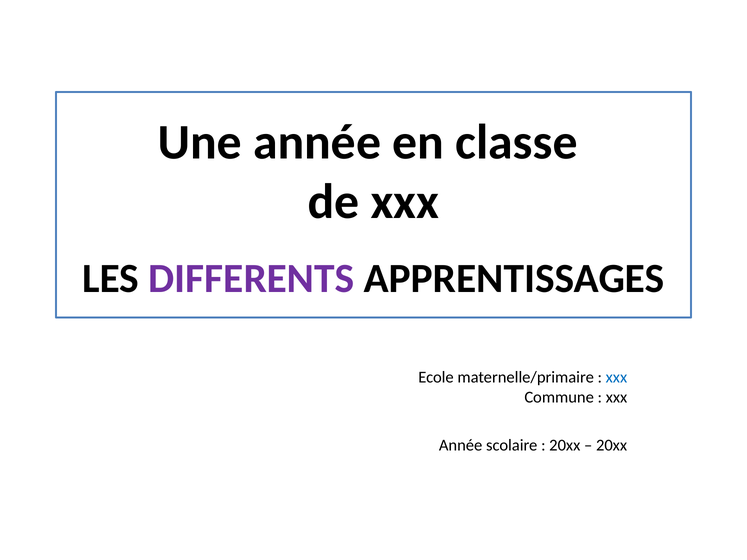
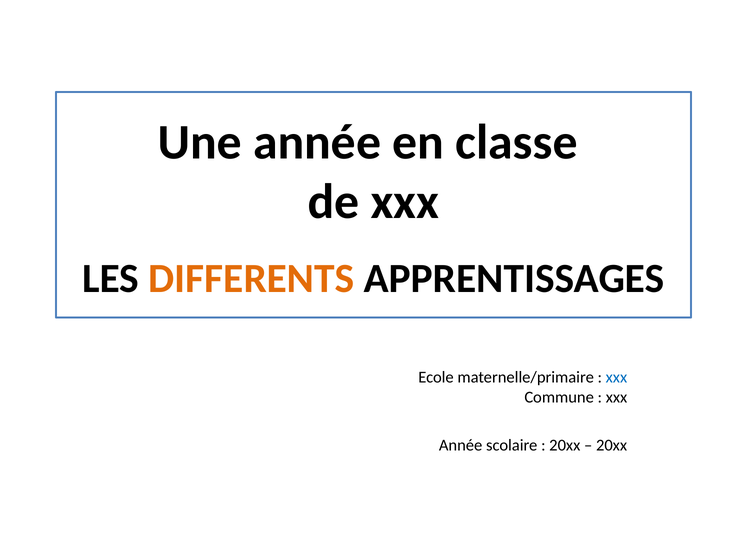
DIFFERENTS colour: purple -> orange
